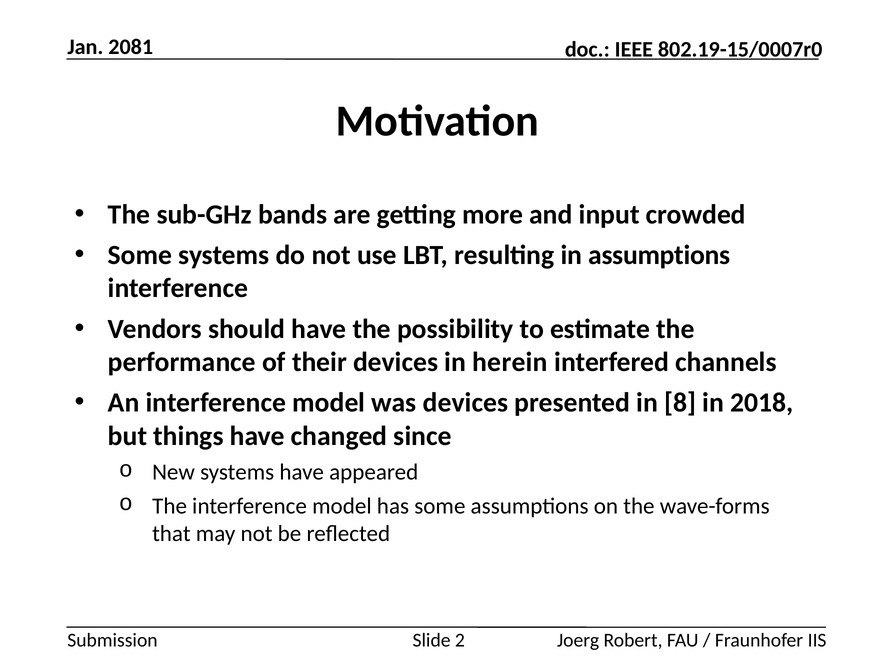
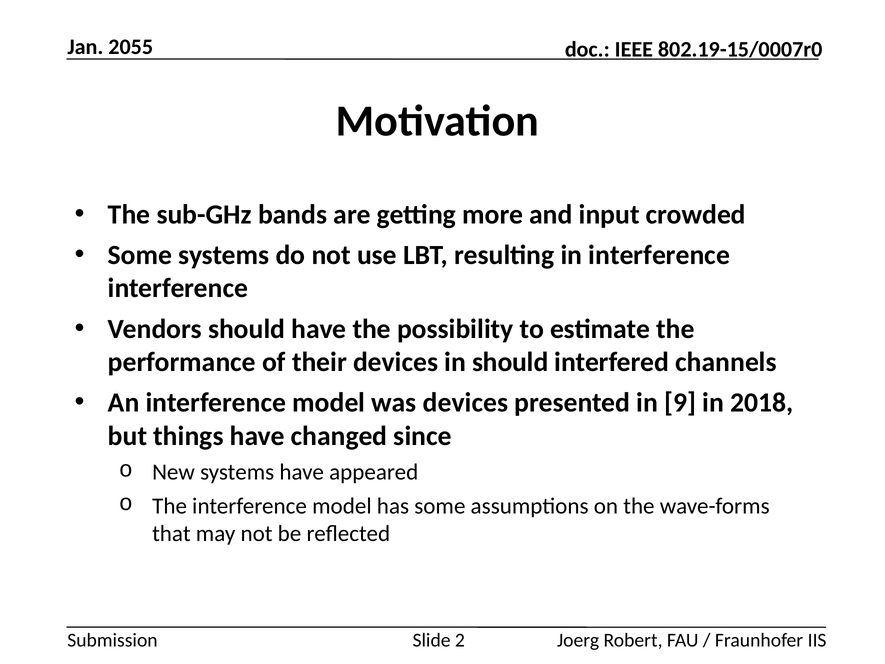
2081: 2081 -> 2055
in assumptions: assumptions -> interference
in herein: herein -> should
8: 8 -> 9
